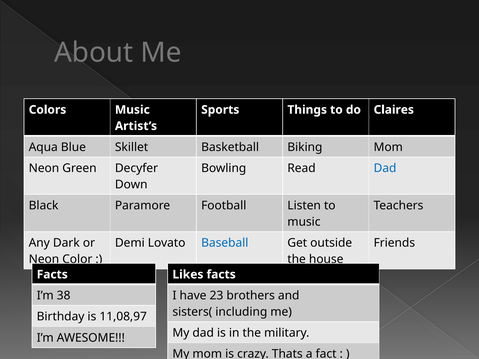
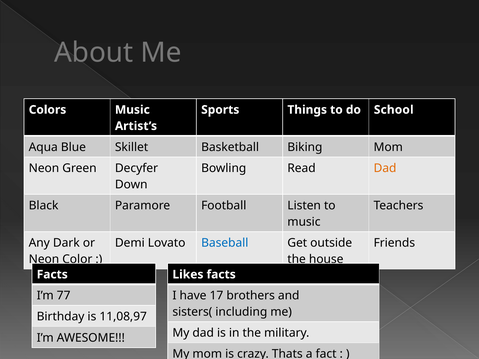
Claires: Claires -> School
Dad at (385, 168) colour: blue -> orange
38: 38 -> 77
23: 23 -> 17
